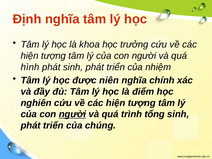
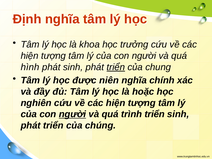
triển at (116, 67) underline: none -> present
nhiệm: nhiệm -> chung
điểm: điểm -> hoặc
trình tổng: tổng -> triển
